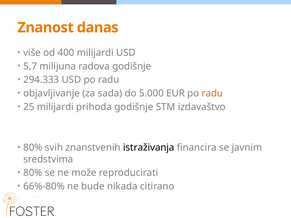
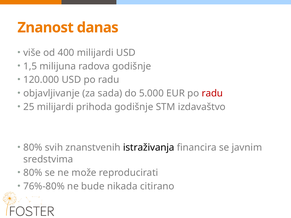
5,7: 5,7 -> 1,5
294.333: 294.333 -> 120.000
radu at (212, 93) colour: orange -> red
66%-80%: 66%-80% -> 76%-80%
